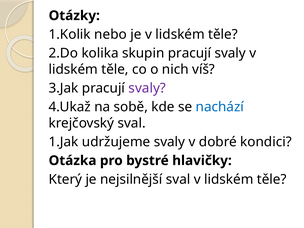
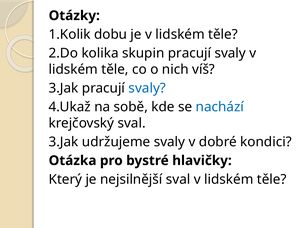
nebo: nebo -> dobu
svaly at (147, 88) colour: purple -> blue
1.Jak at (64, 142): 1.Jak -> 3.Jak
